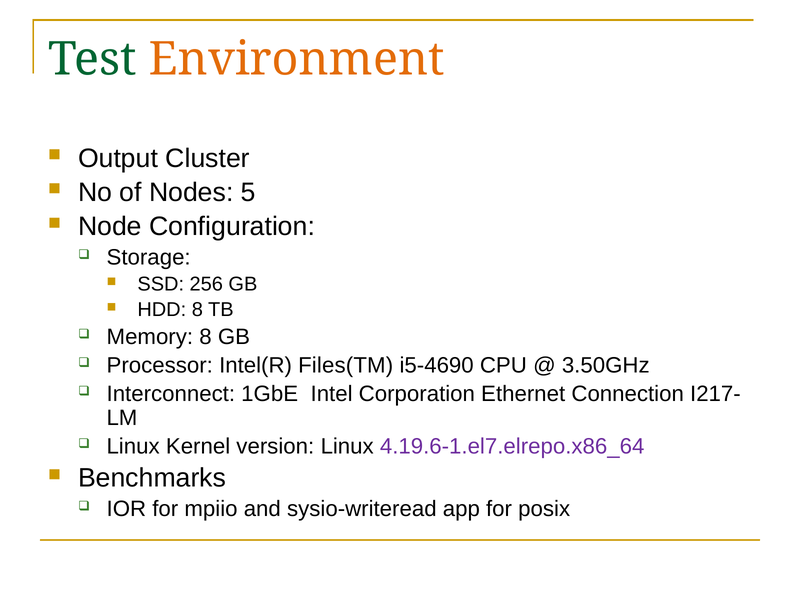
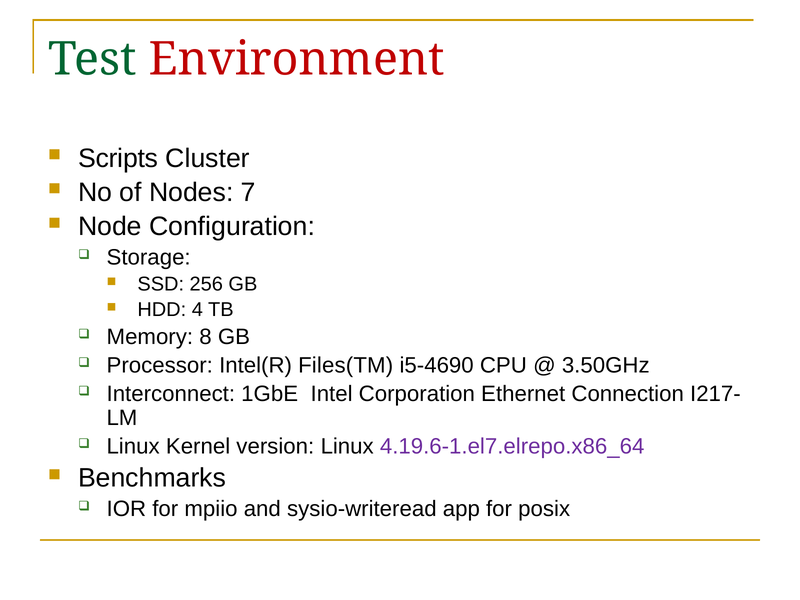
Environment colour: orange -> red
Output: Output -> Scripts
5: 5 -> 7
HDD 8: 8 -> 4
